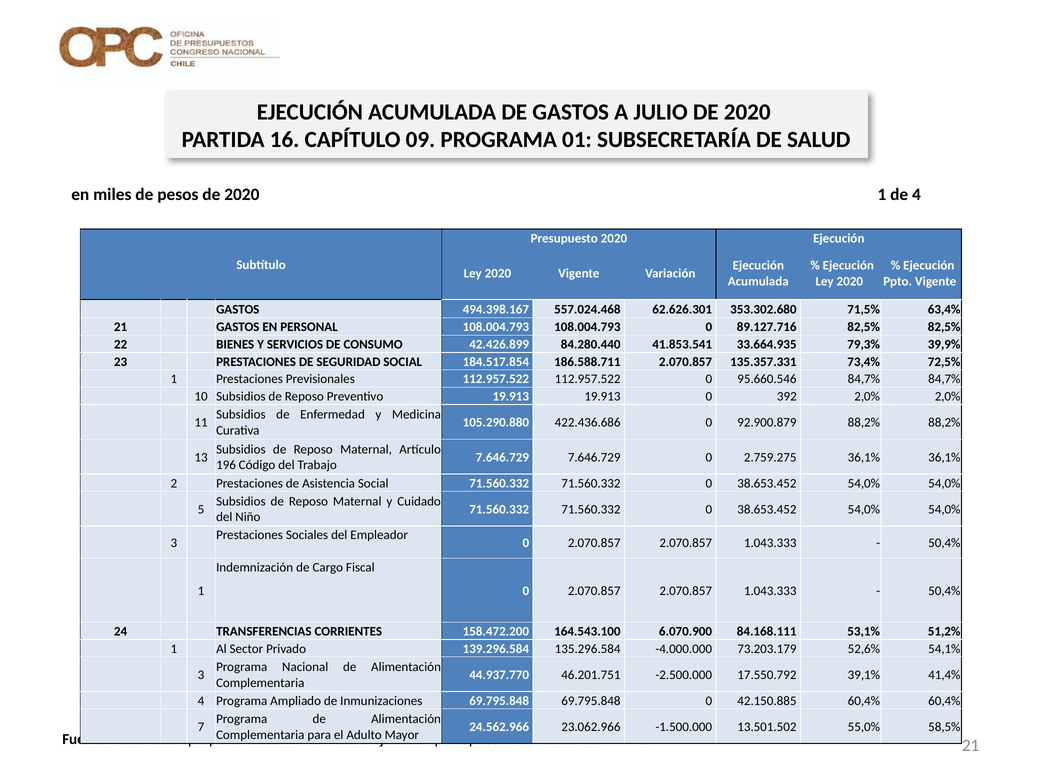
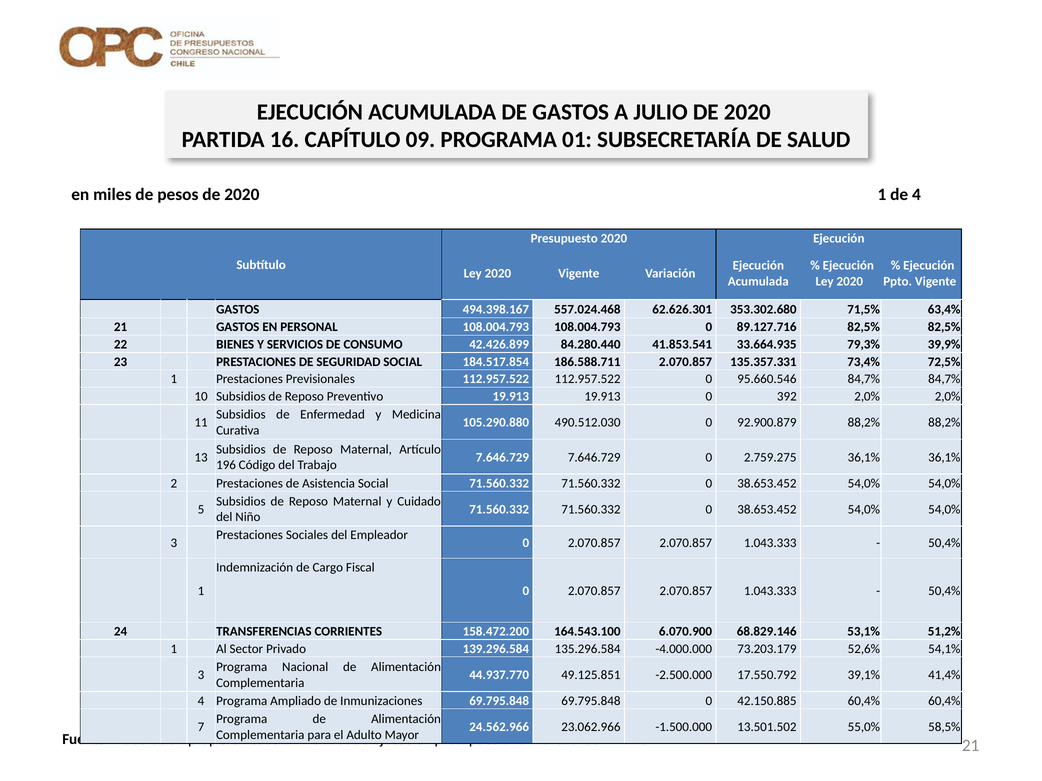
422.436.686: 422.436.686 -> 490.512.030
84.168.111: 84.168.111 -> 68.829.146
46.201.751: 46.201.751 -> 49.125.851
